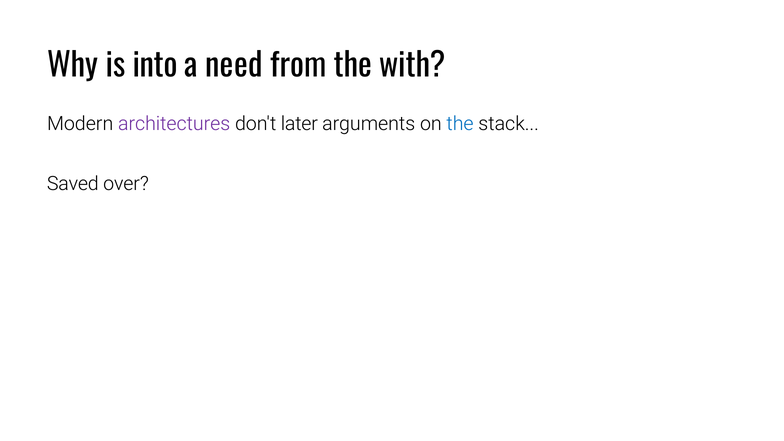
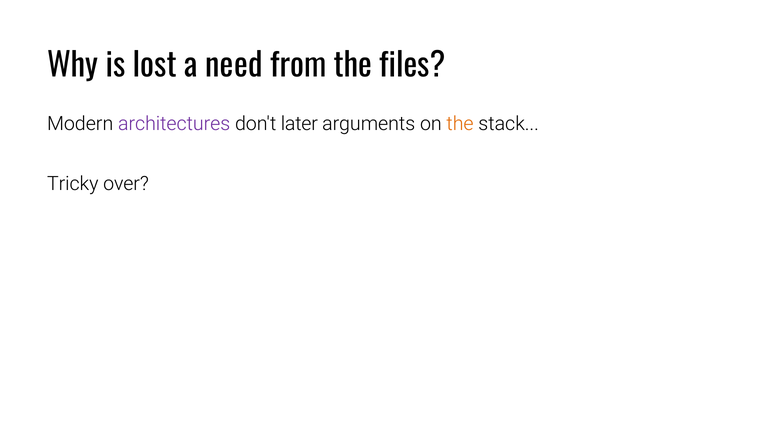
into: into -> lost
with: with -> files
the at (460, 124) colour: blue -> orange
Saved: Saved -> Tricky
